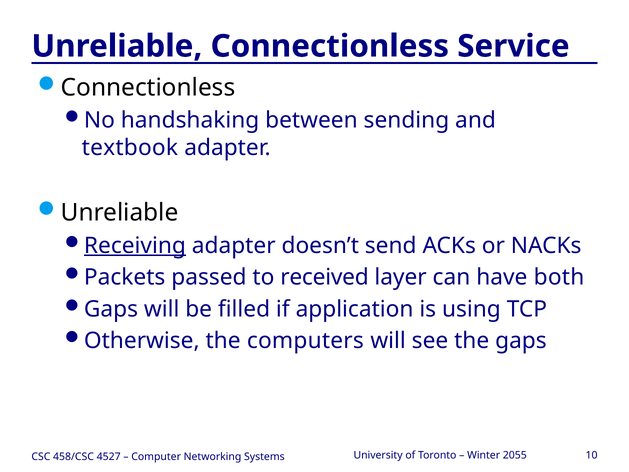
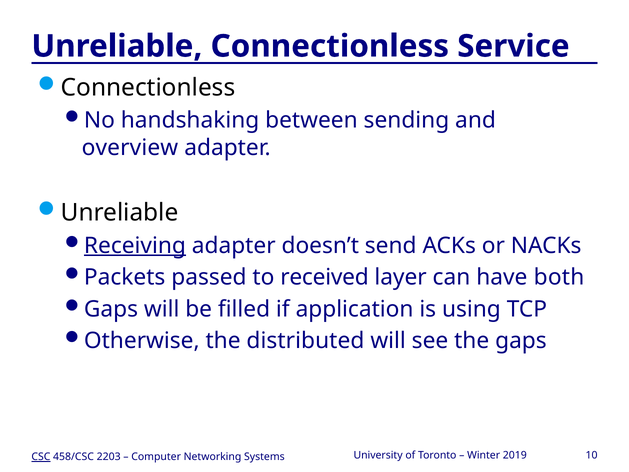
textbook: textbook -> overview
computers: computers -> distributed
2055: 2055 -> 2019
CSC underline: none -> present
4527: 4527 -> 2203
